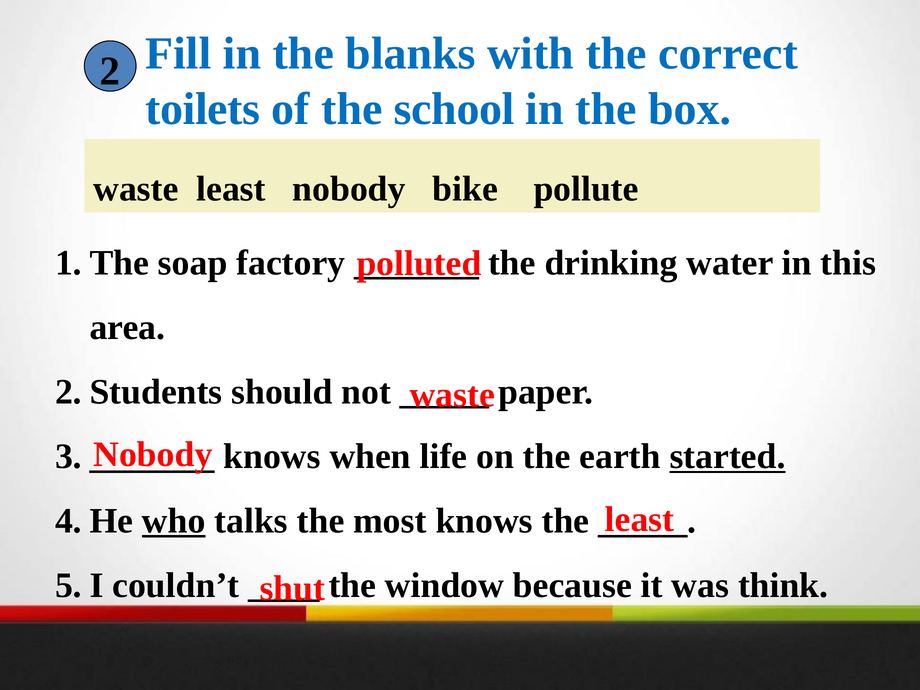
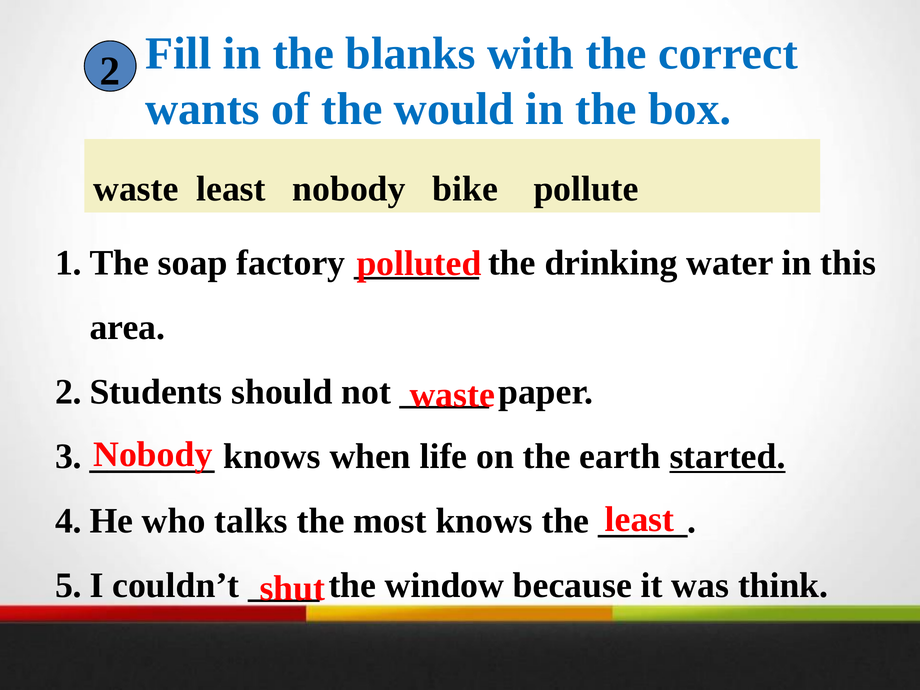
toilets: toilets -> wants
school: school -> would
who underline: present -> none
